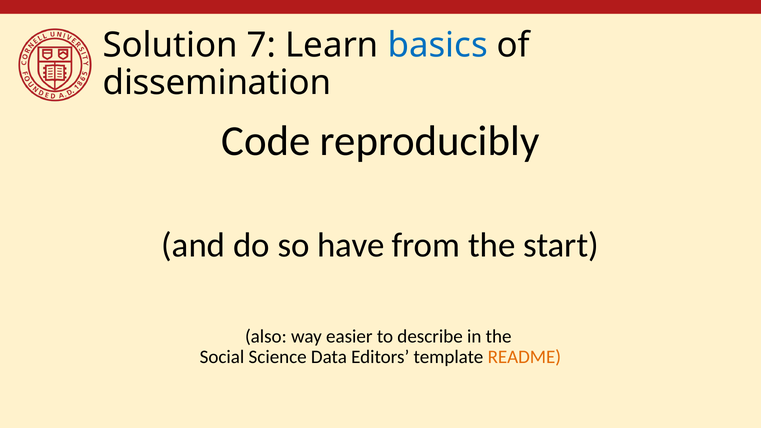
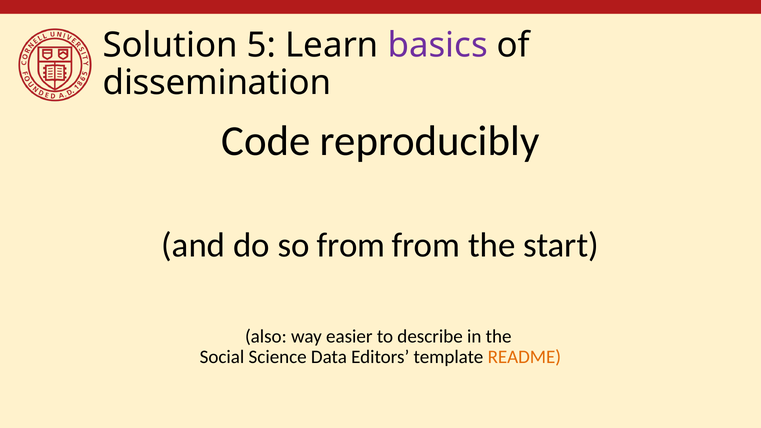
7: 7 -> 5
basics colour: blue -> purple
so have: have -> from
